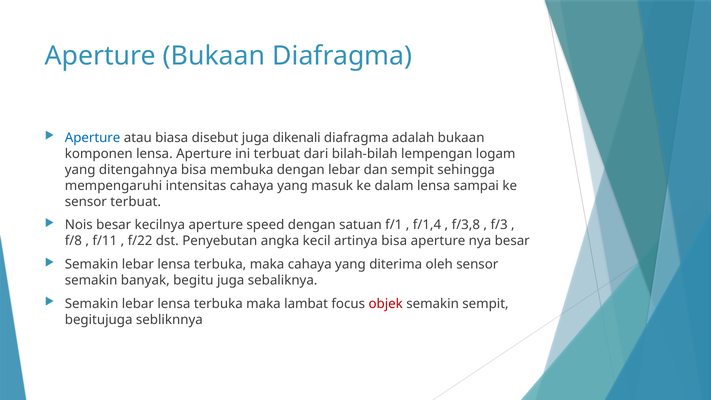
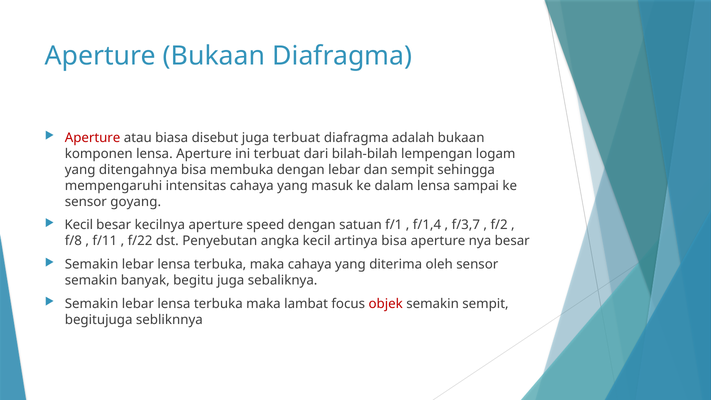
Aperture at (93, 138) colour: blue -> red
juga dikenali: dikenali -> terbuat
sensor terbuat: terbuat -> goyang
Nois at (79, 225): Nois -> Kecil
f/3,8: f/3,8 -> f/3,7
f/3: f/3 -> f/2
